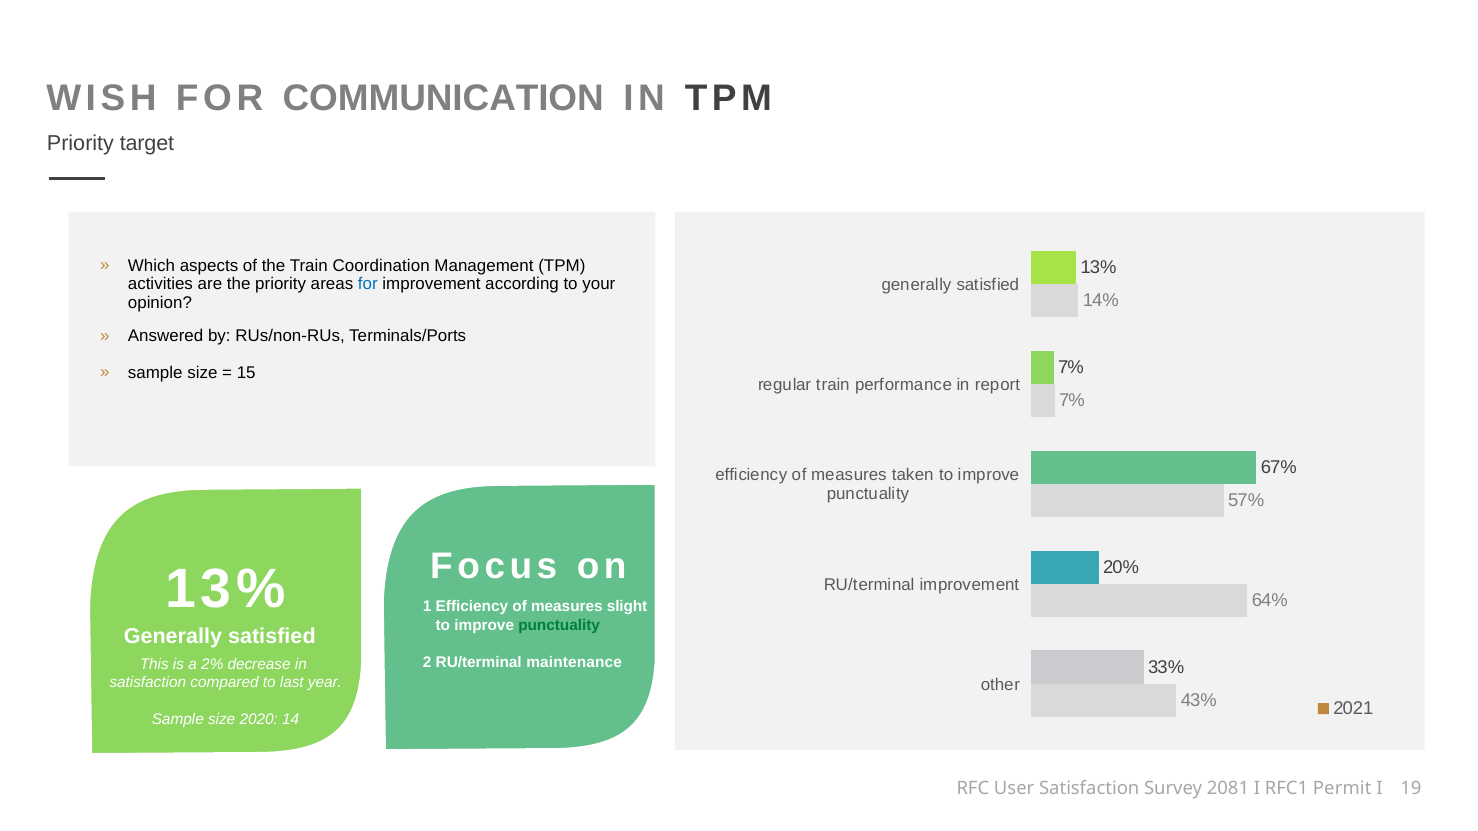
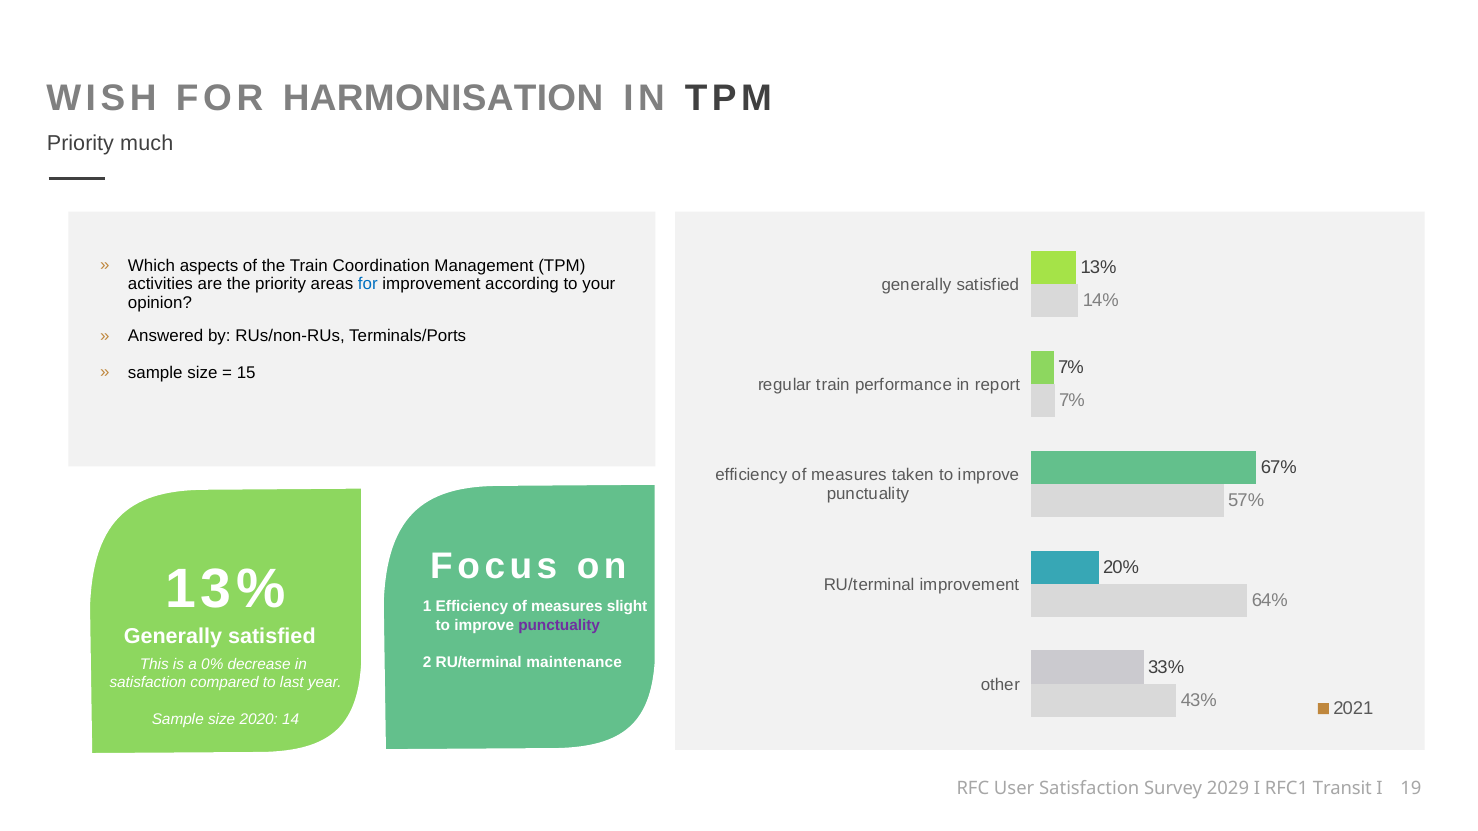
COMMUNICATION: COMMUNICATION -> HARMONISATION
target: target -> much
punctuality at (559, 625) colour: green -> purple
2%: 2% -> 0%
2081: 2081 -> 2029
Permit: Permit -> Transit
